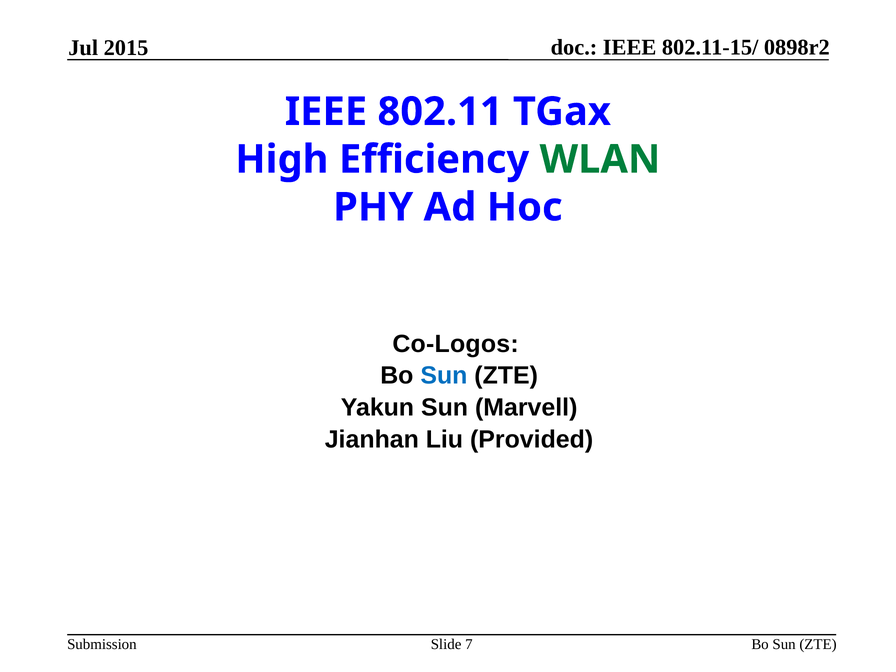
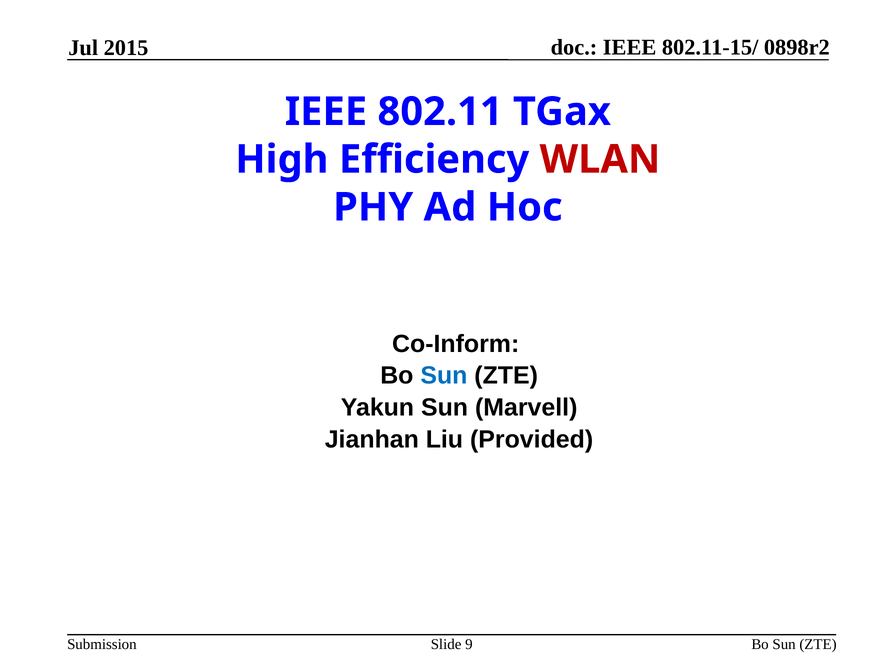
WLAN colour: green -> red
Co-Logos: Co-Logos -> Co-Inform
7: 7 -> 9
